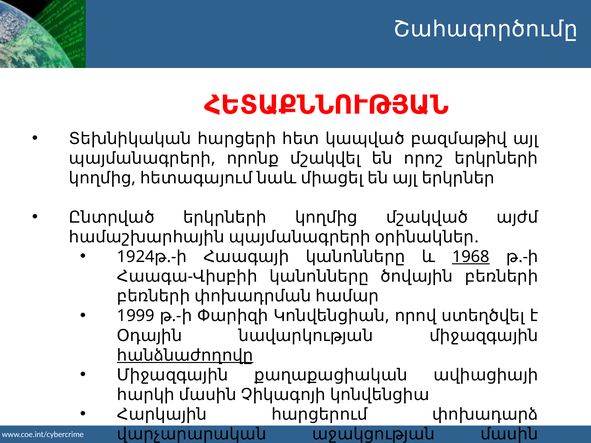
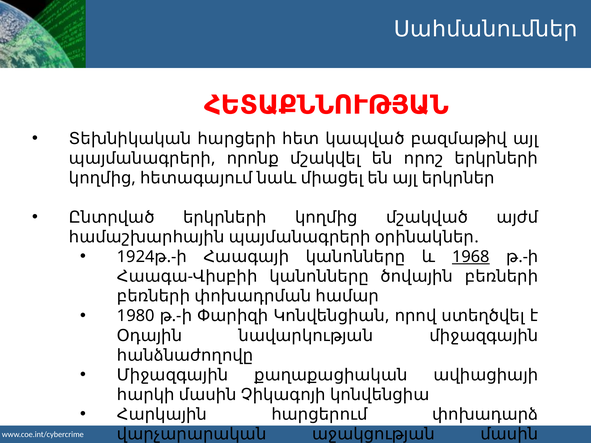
Շահագործումը: Շահագործումը -> Սահմանումներ
1999: 1999 -> 1980
հանձնաժողովը underline: present -> none
